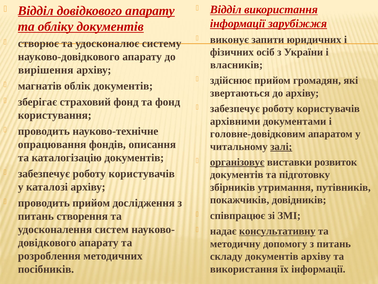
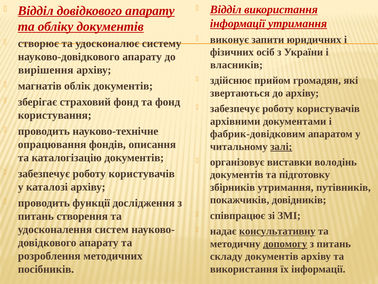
інформації зарубіжжя: зарубіжжя -> утримання
головне-довідковим: головне-довідковим -> фабрик-довідковим
організовує underline: present -> none
розвиток: розвиток -> володінь
проводить прийом: прийом -> функції
допомогу underline: none -> present
